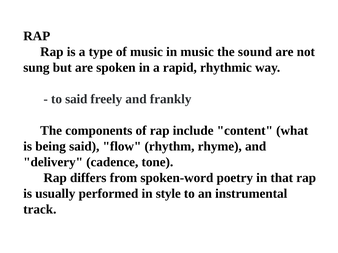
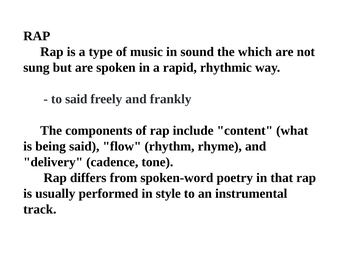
in music: music -> sound
sound: sound -> which
